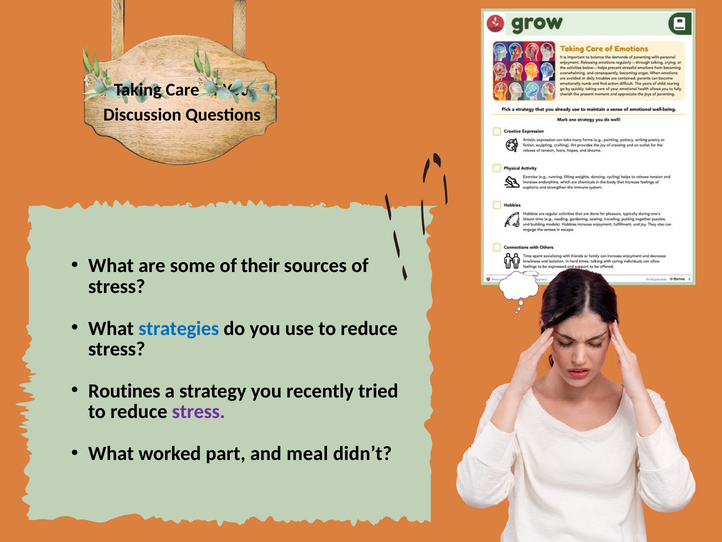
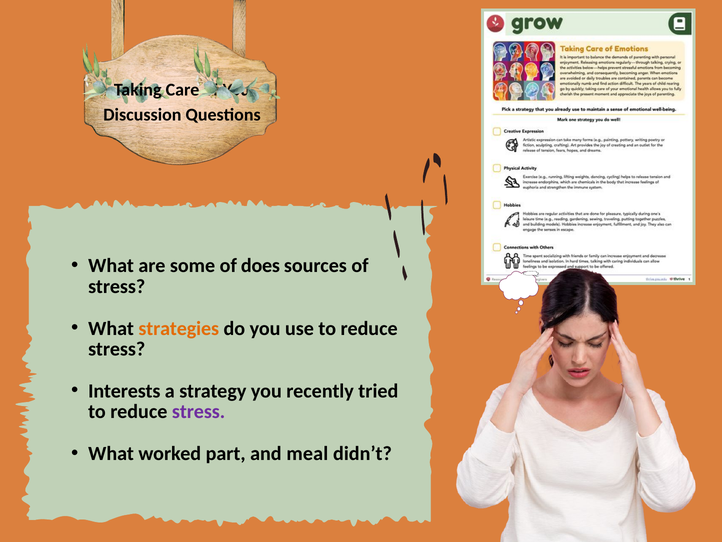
their: their -> does
strategies colour: blue -> orange
Routines: Routines -> Interests
